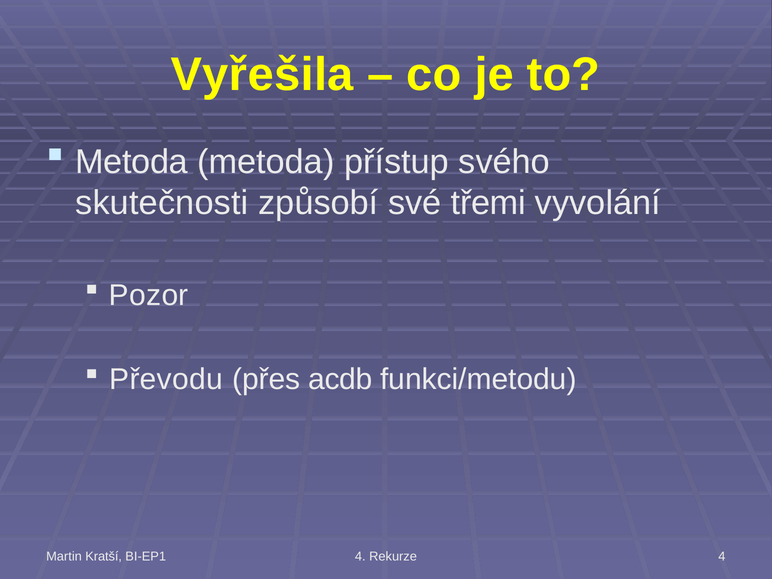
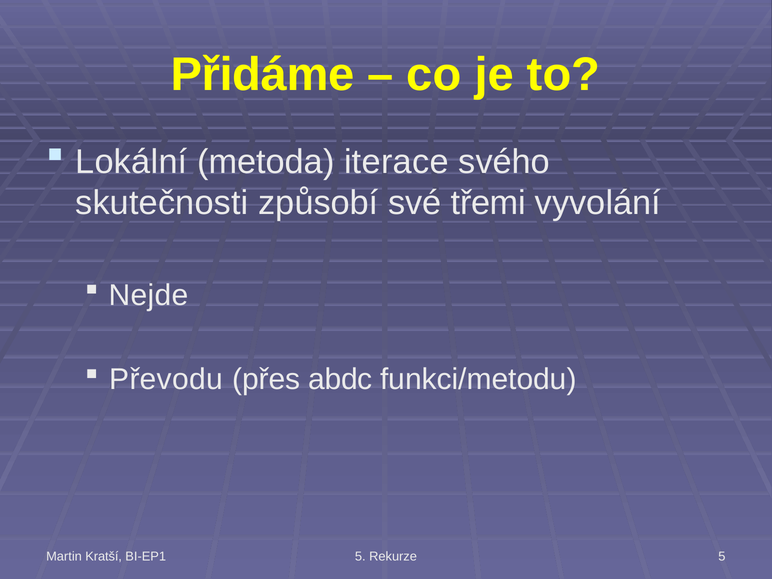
Vyřešila: Vyřešila -> Přidáme
Metoda at (132, 162): Metoda -> Lokální
přístup: přístup -> iterace
Pozor: Pozor -> Nejde
acdb: acdb -> abdc
BI-EP1 4: 4 -> 5
Rekurze 4: 4 -> 5
